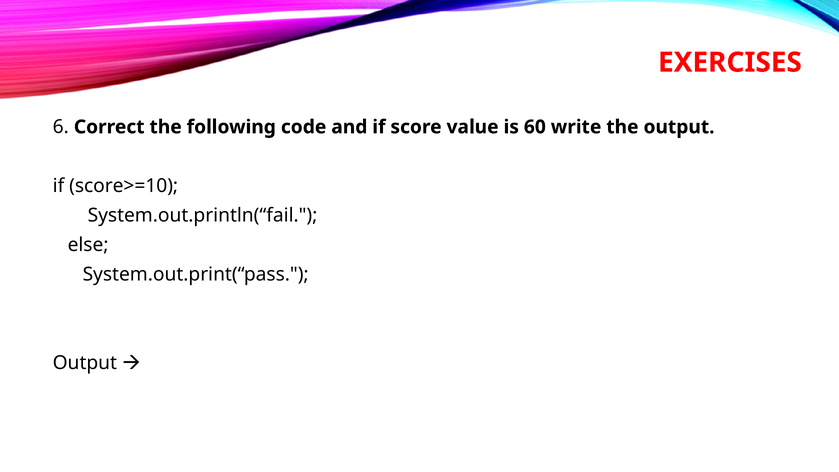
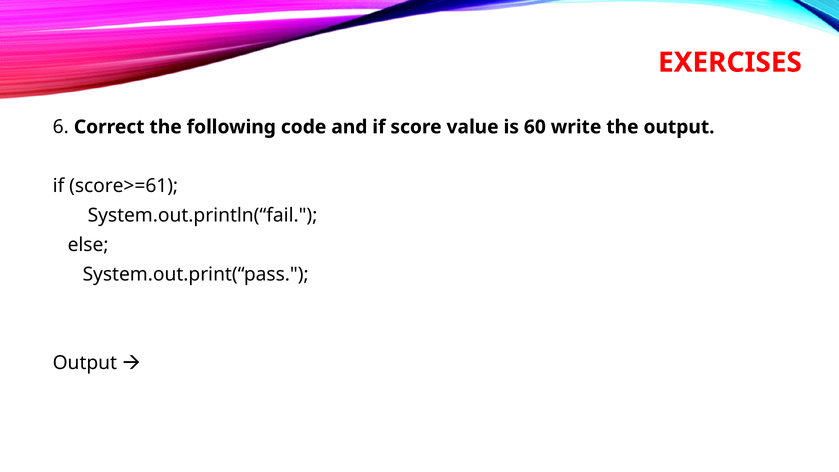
score>=10: score>=10 -> score>=61
